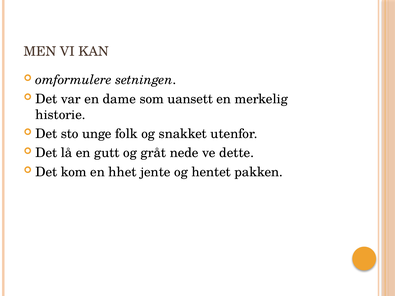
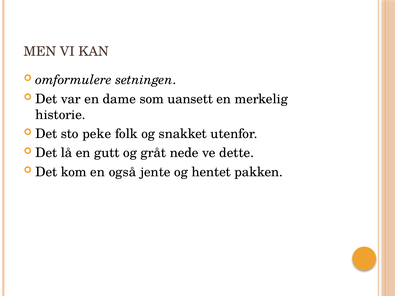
unge: unge -> peke
hhet: hhet -> også
